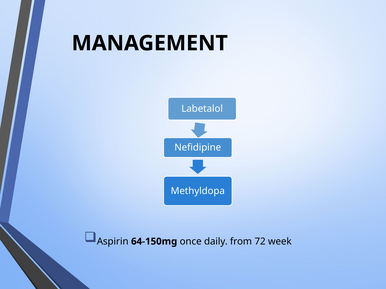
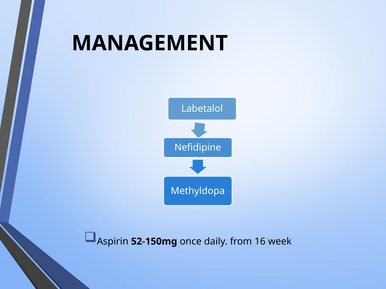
64-150mg: 64-150mg -> 52-150mg
72: 72 -> 16
